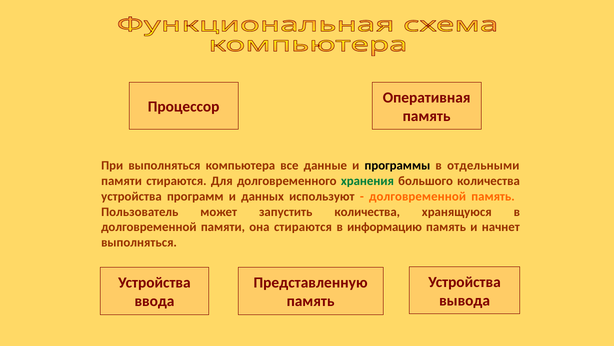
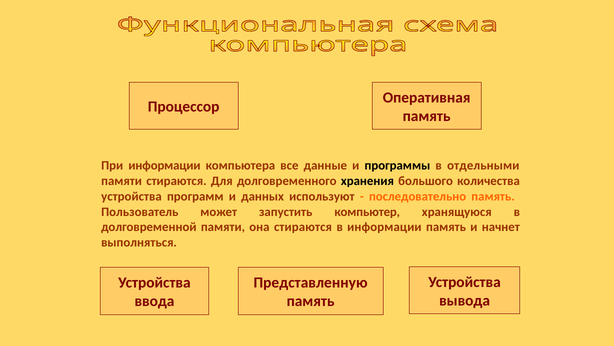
При выполняться: выполняться -> информации
хранения colour: green -> black
долговременной at (418, 196): долговременной -> последовательно
запустить количества: количества -> компьютер
в информацию: информацию -> информации
